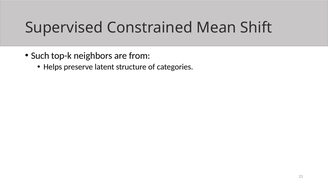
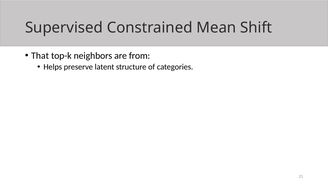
Such: Such -> That
